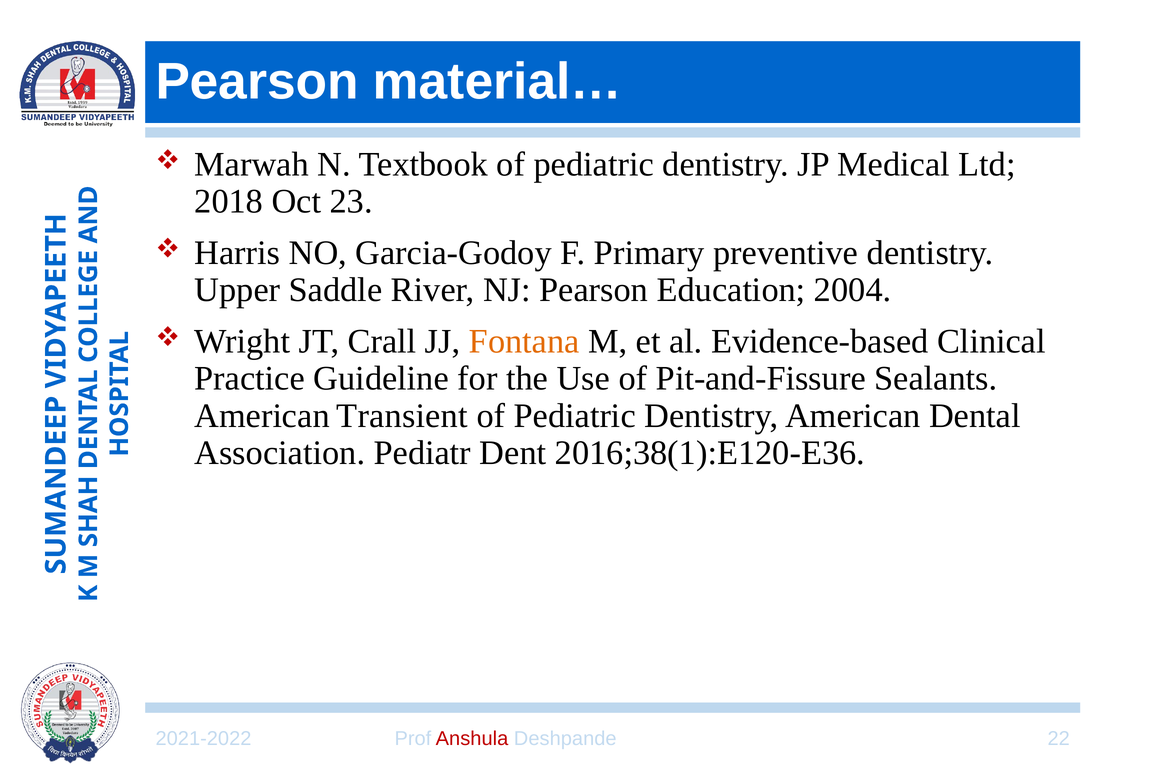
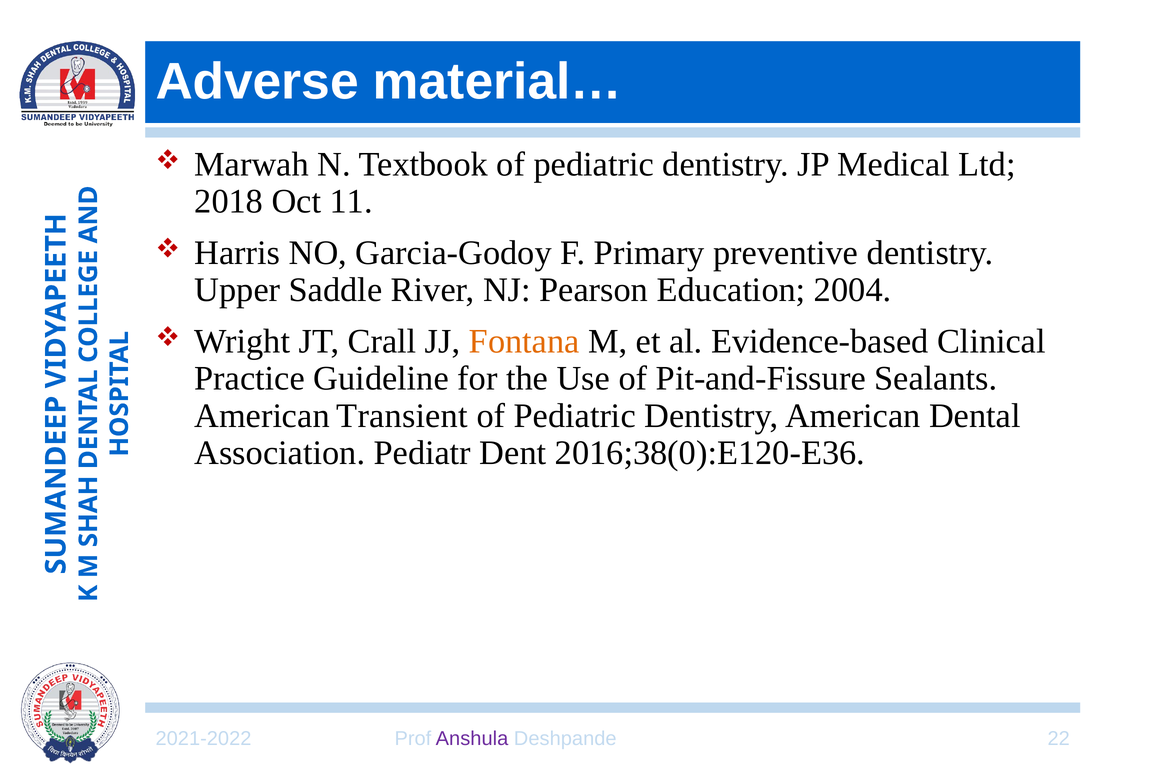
Pearson at (257, 82): Pearson -> Adverse
23: 23 -> 11
2016;38(1):E120-E36: 2016;38(1):E120-E36 -> 2016;38(0):E120-E36
Anshula colour: red -> purple
